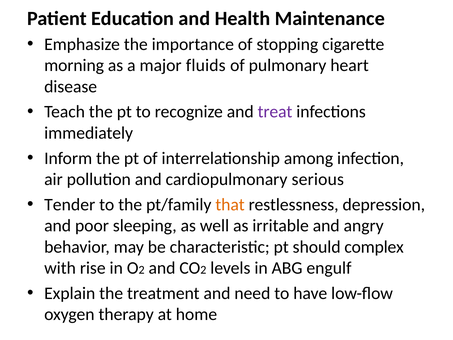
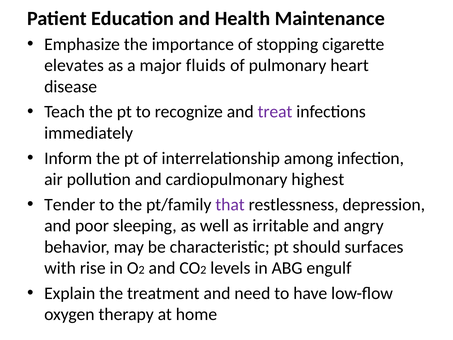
morning: morning -> elevates
serious: serious -> highest
that colour: orange -> purple
complex: complex -> surfaces
